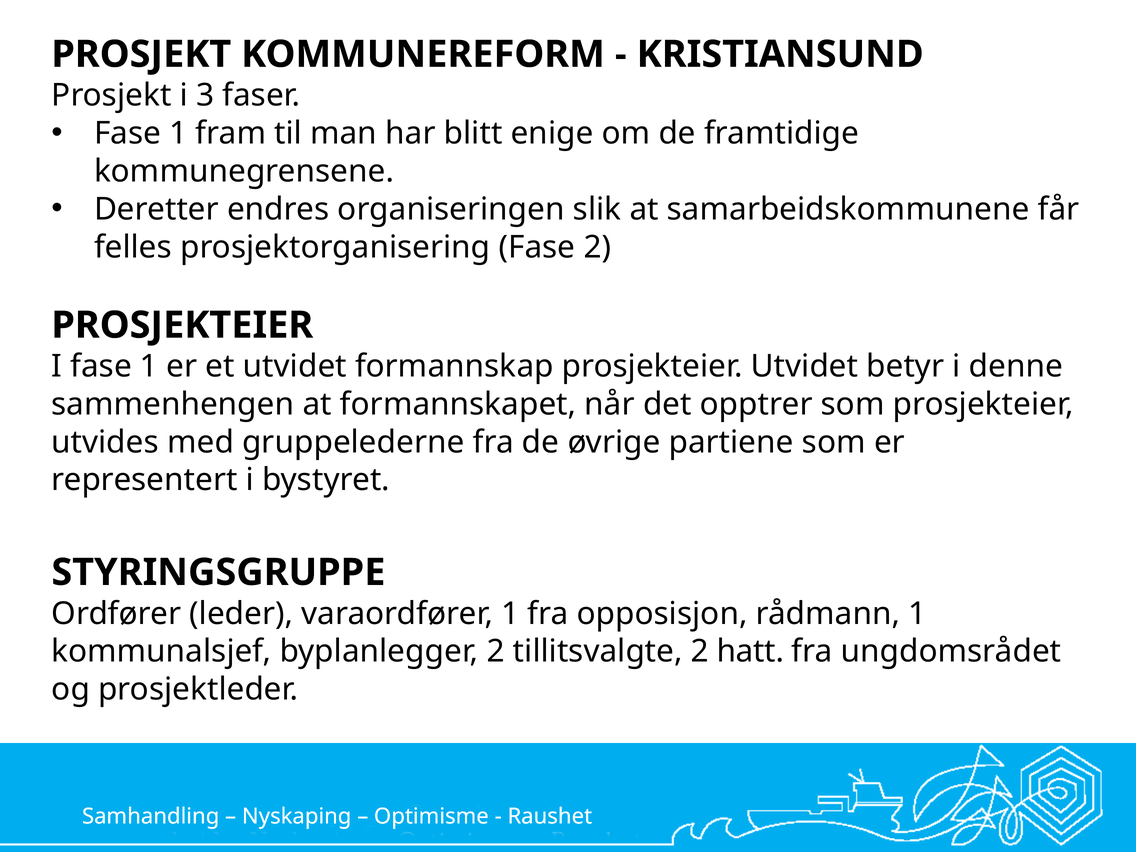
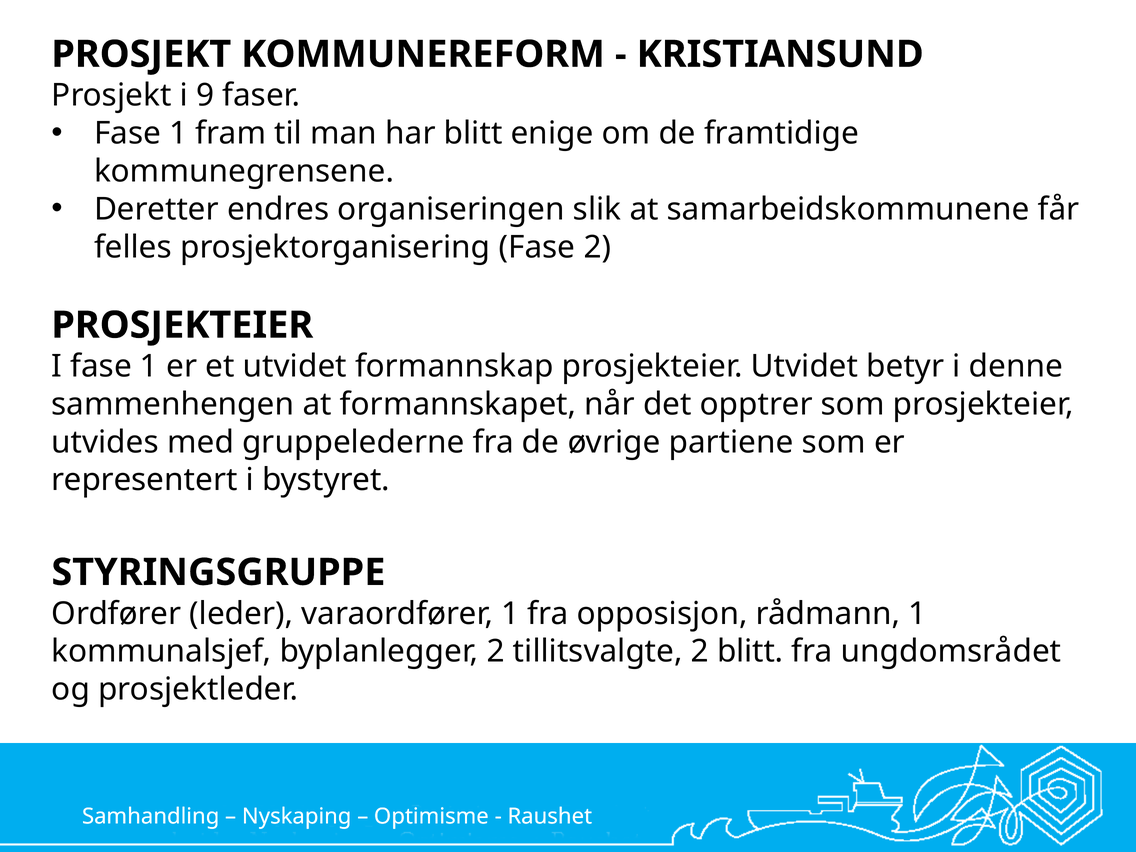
3: 3 -> 9
2 hatt: hatt -> blitt
